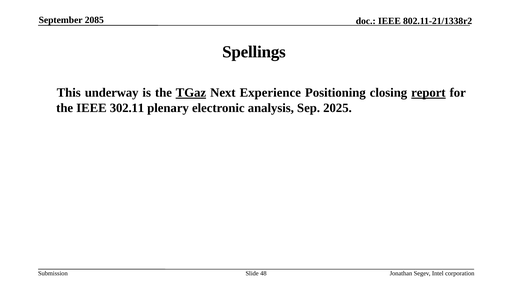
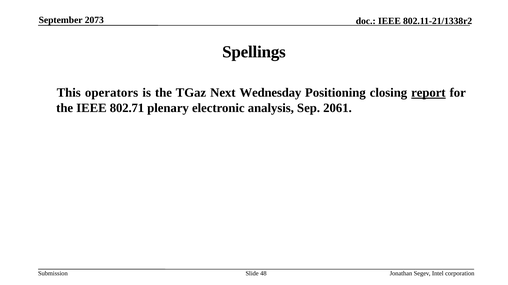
2085: 2085 -> 2073
underway: underway -> operators
TGaz underline: present -> none
Experience: Experience -> Wednesday
302.11: 302.11 -> 802.71
2025: 2025 -> 2061
